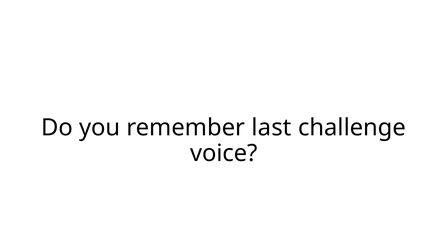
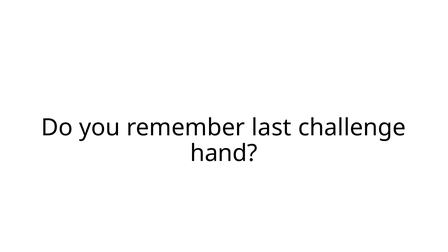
voice: voice -> hand
